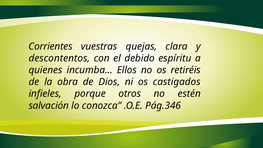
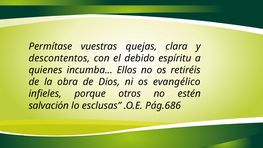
Corrientes: Corrientes -> Permítase
castigados: castigados -> evangélico
conozca: conozca -> esclusas
Pág.346: Pág.346 -> Pág.686
